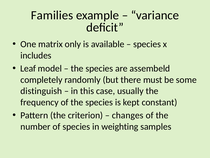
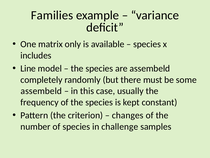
Leaf: Leaf -> Line
distinguish at (41, 91): distinguish -> assembeld
weighting: weighting -> challenge
